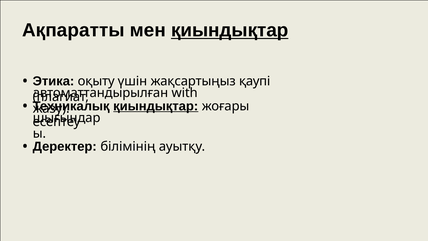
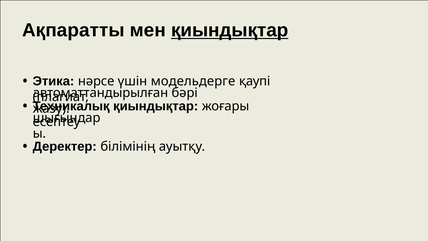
оқыту: оқыту -> нәрсе
жақсартыңыз: жақсартыңыз -> модельдерге
with: with -> бәрі
қиындықтар at (156, 106) underline: present -> none
